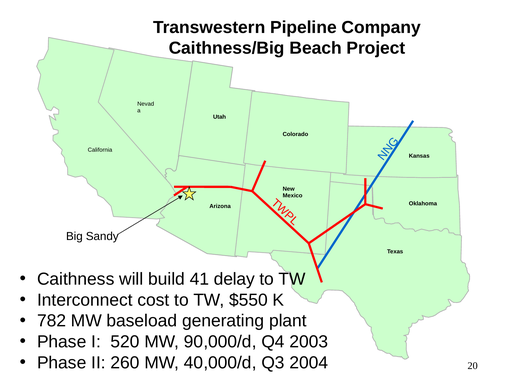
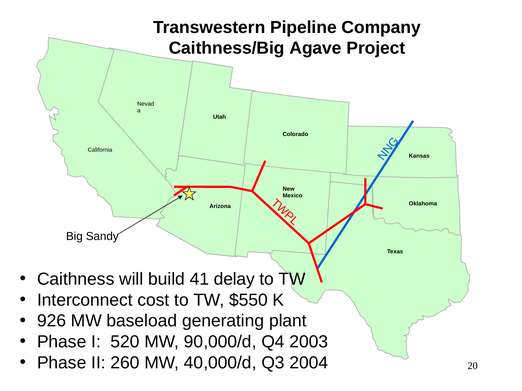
Beach: Beach -> Agave
782: 782 -> 926
